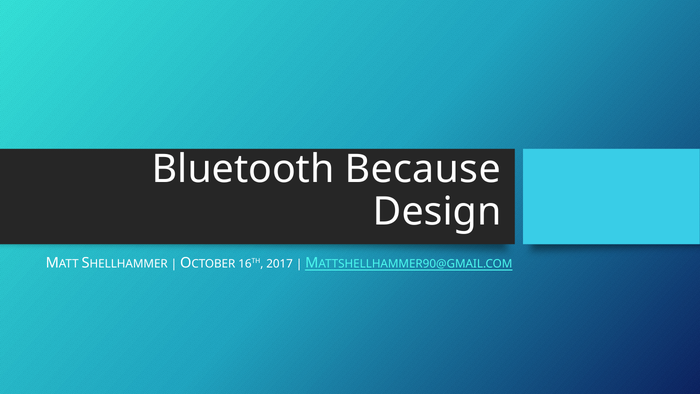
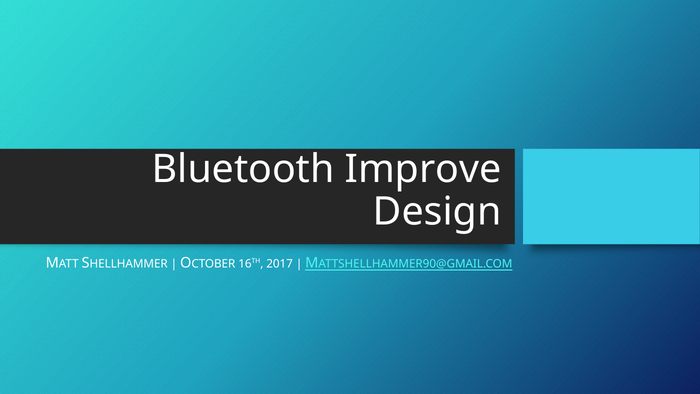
Because: Because -> Improve
